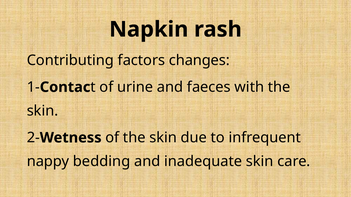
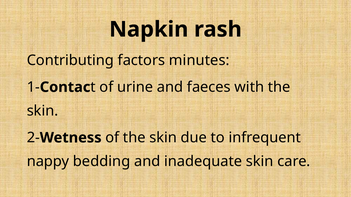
changes: changes -> minutes
